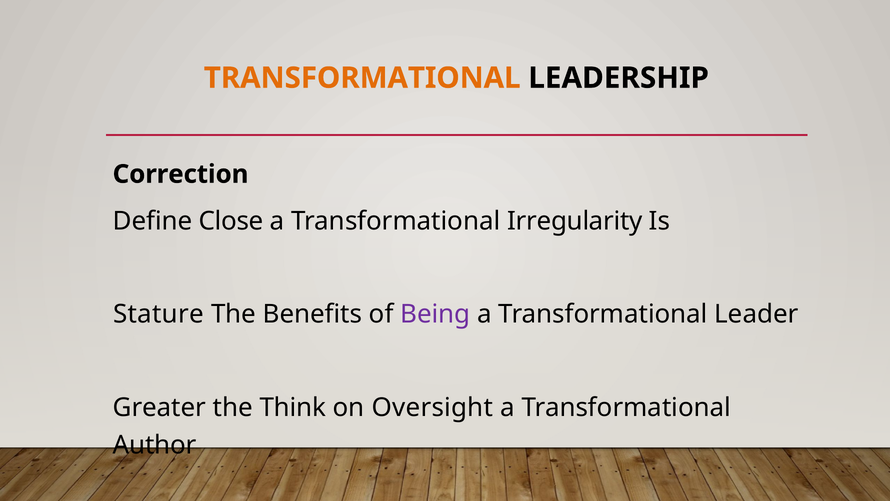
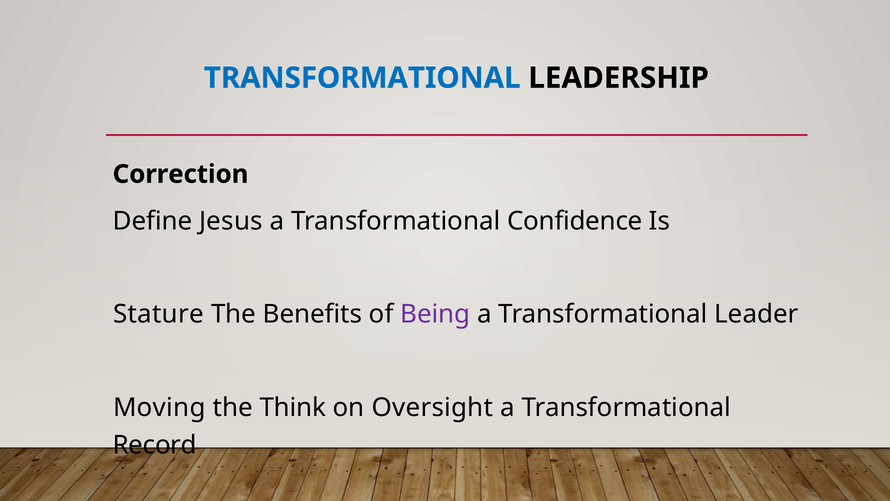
TRANSFORMATIONAL at (362, 78) colour: orange -> blue
Close: Close -> Jesus
Irregularity: Irregularity -> Confidence
Greater: Greater -> Moving
Author: Author -> Record
